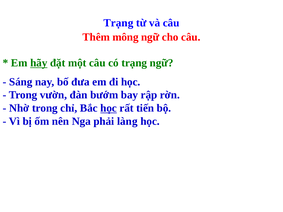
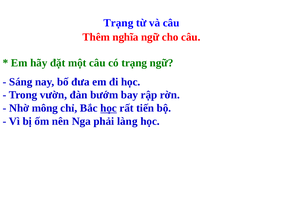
mông: mông -> nghĩa
hãy underline: present -> none
Nhờ trong: trong -> mông
